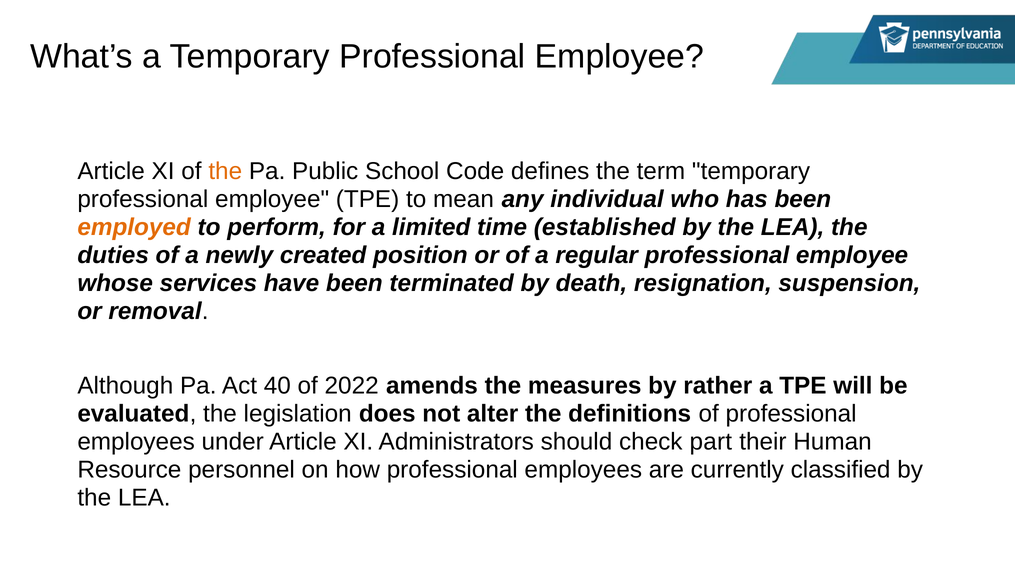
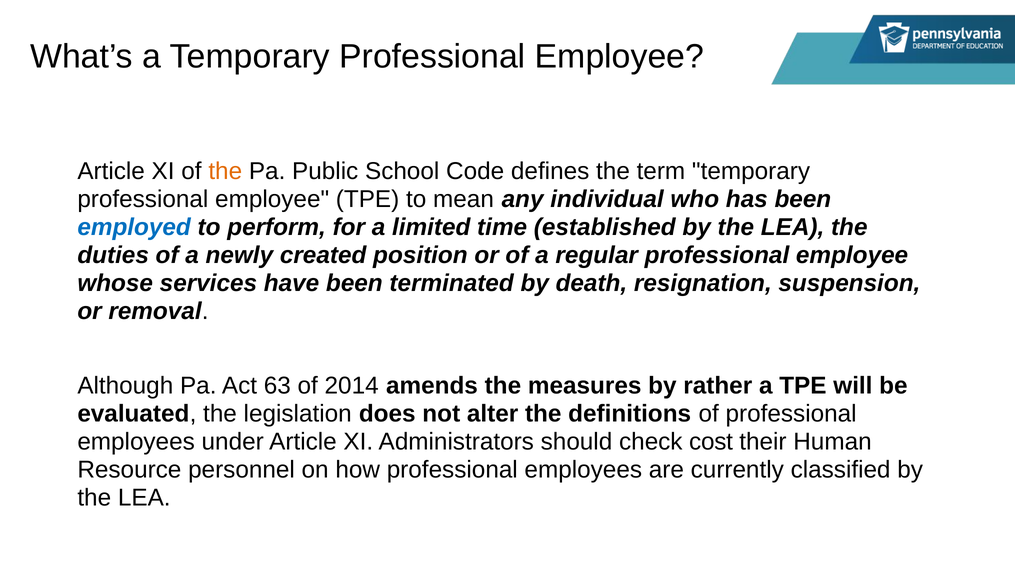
employed colour: orange -> blue
40: 40 -> 63
2022: 2022 -> 2014
part: part -> cost
